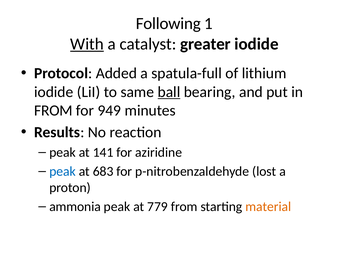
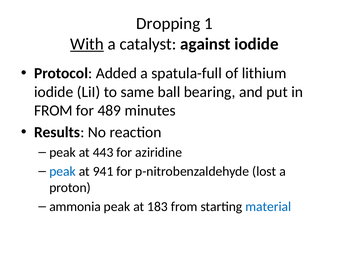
Following: Following -> Dropping
greater: greater -> against
ball underline: present -> none
949: 949 -> 489
141: 141 -> 443
683: 683 -> 941
779: 779 -> 183
material colour: orange -> blue
